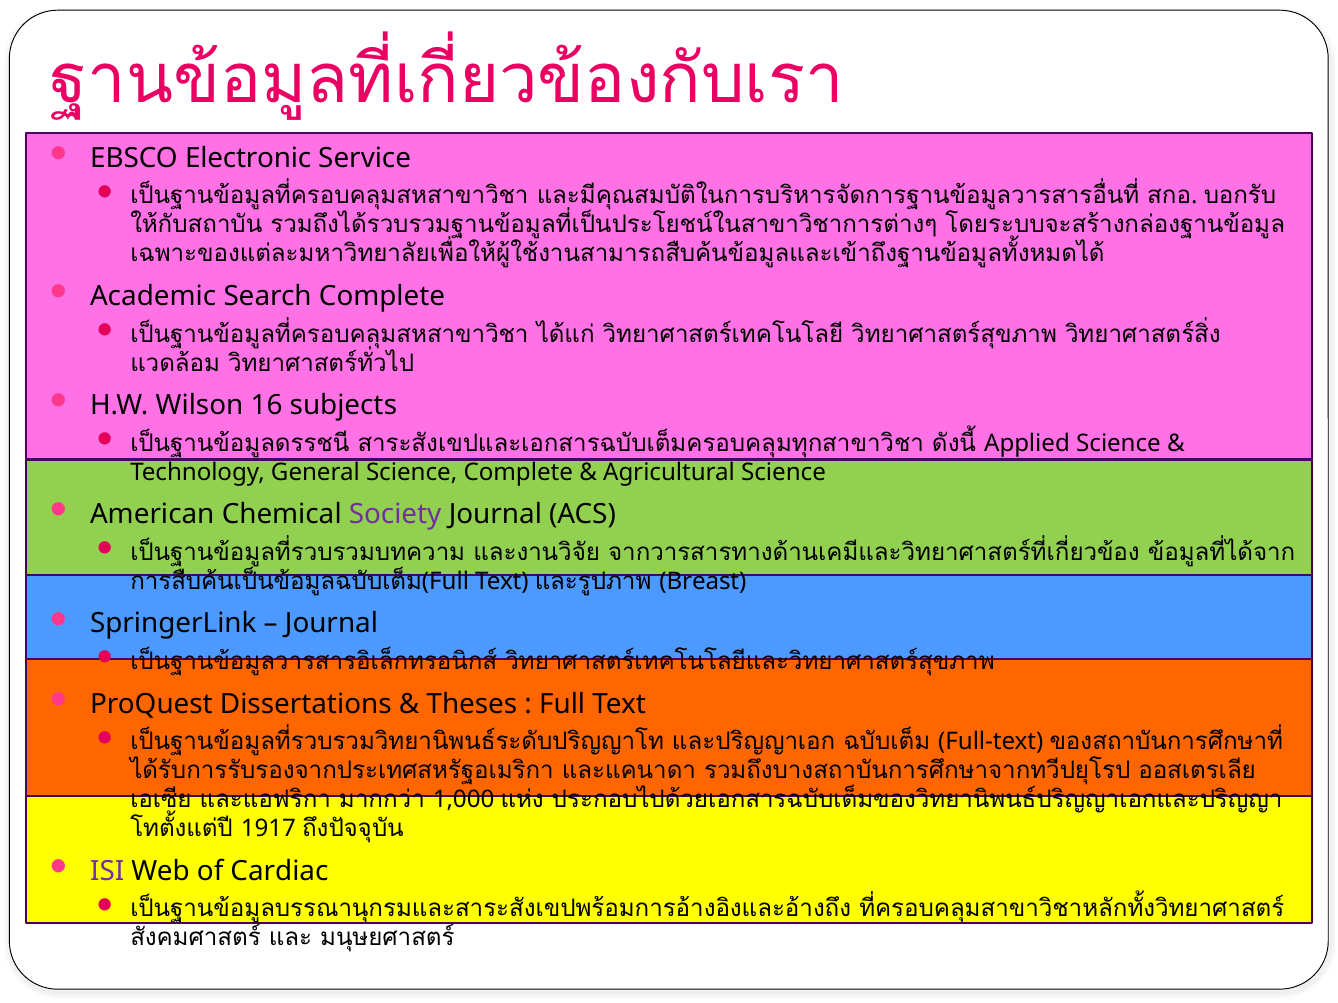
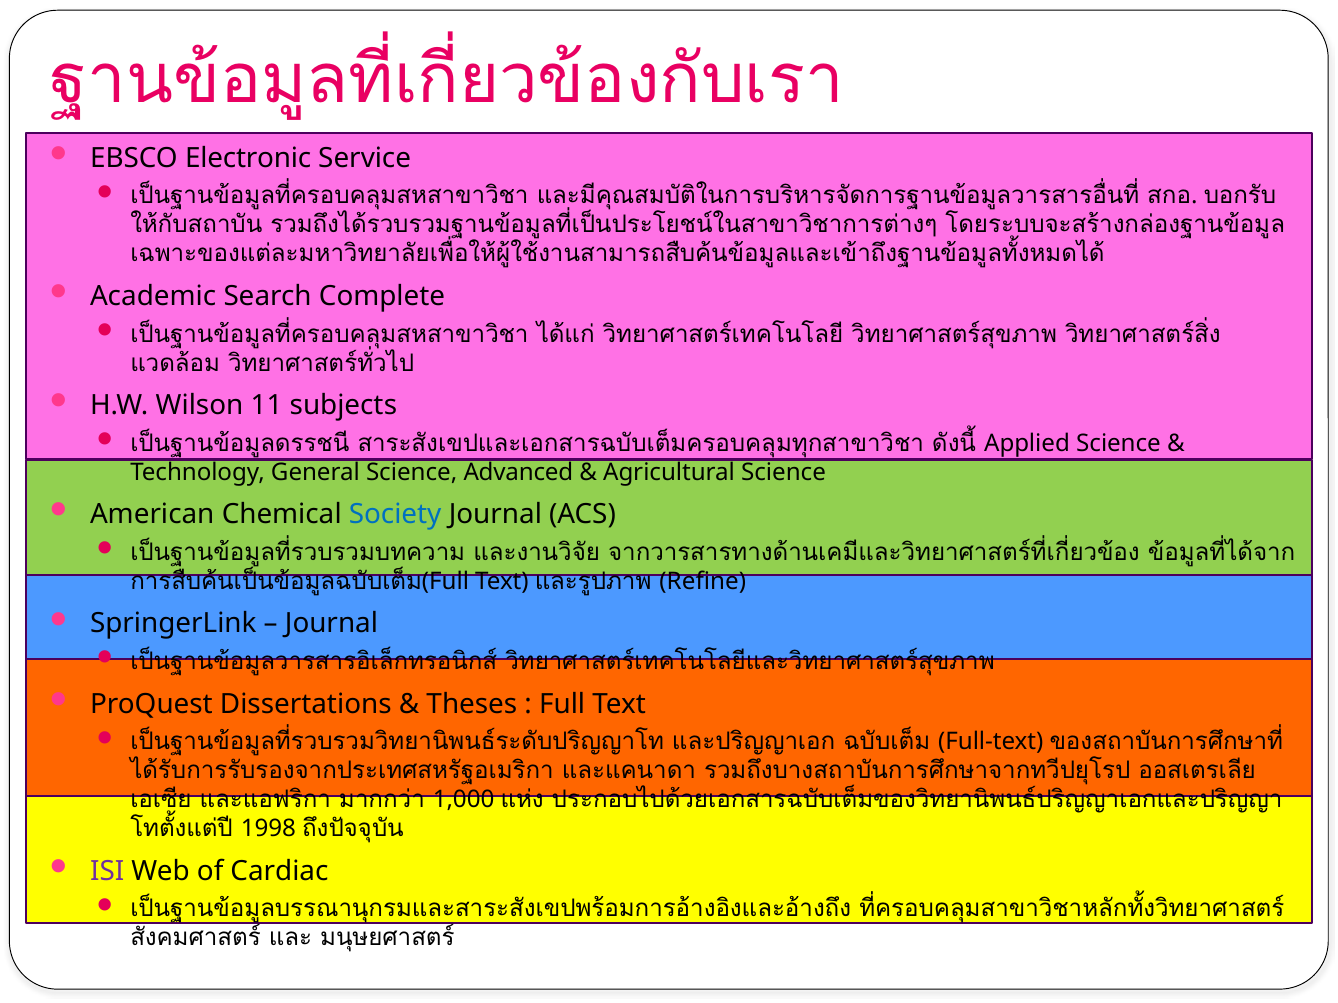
16: 16 -> 11
Science Complete: Complete -> Advanced
Society colour: purple -> blue
Breast: Breast -> Refine
1917: 1917 -> 1998
